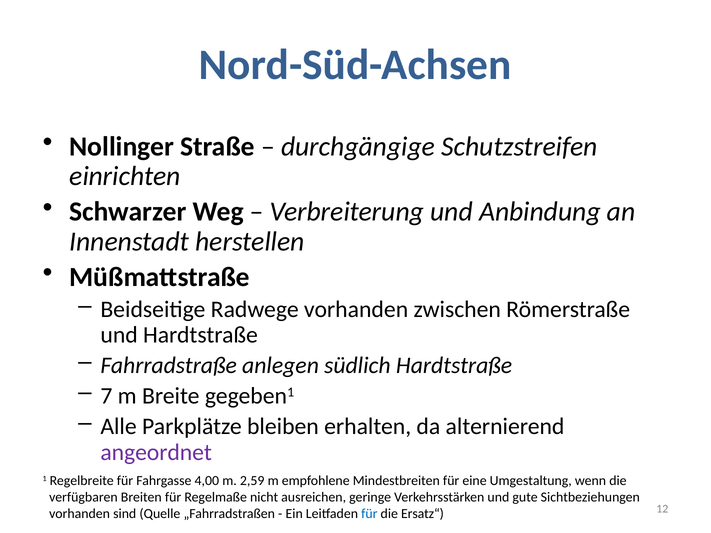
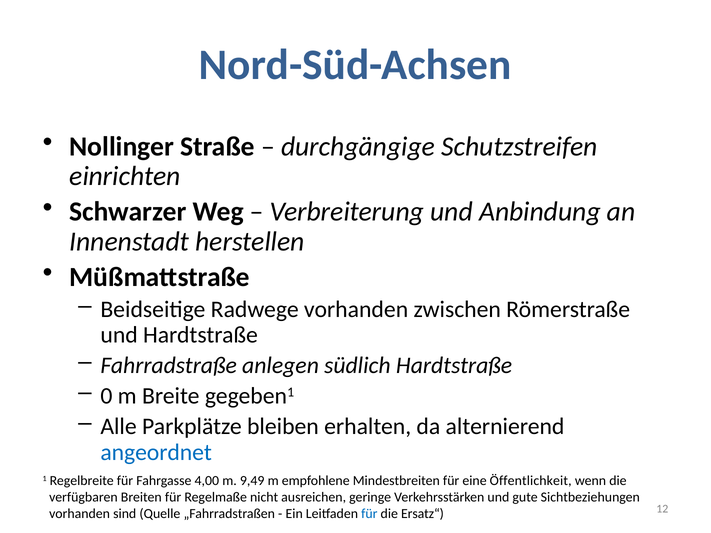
7: 7 -> 0
angeordnet colour: purple -> blue
2,59: 2,59 -> 9,49
Umgestaltung: Umgestaltung -> Öffentlichkeit
